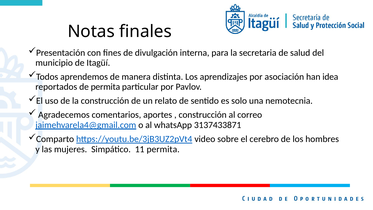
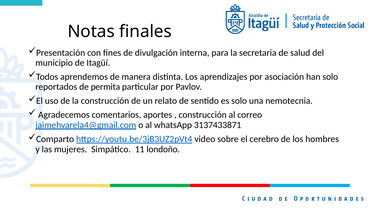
han idea: idea -> solo
11 permita: permita -> londoño
